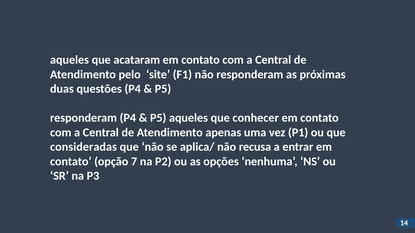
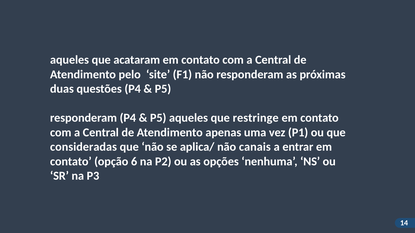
conhecer: conhecer -> restringe
recusa: recusa -> canais
7: 7 -> 6
